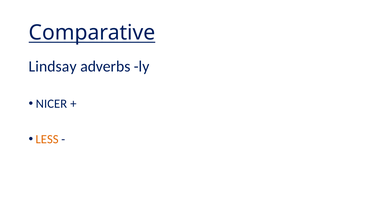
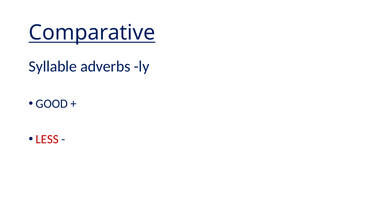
Lindsay: Lindsay -> Syllable
NICER: NICER -> GOOD
LESS colour: orange -> red
